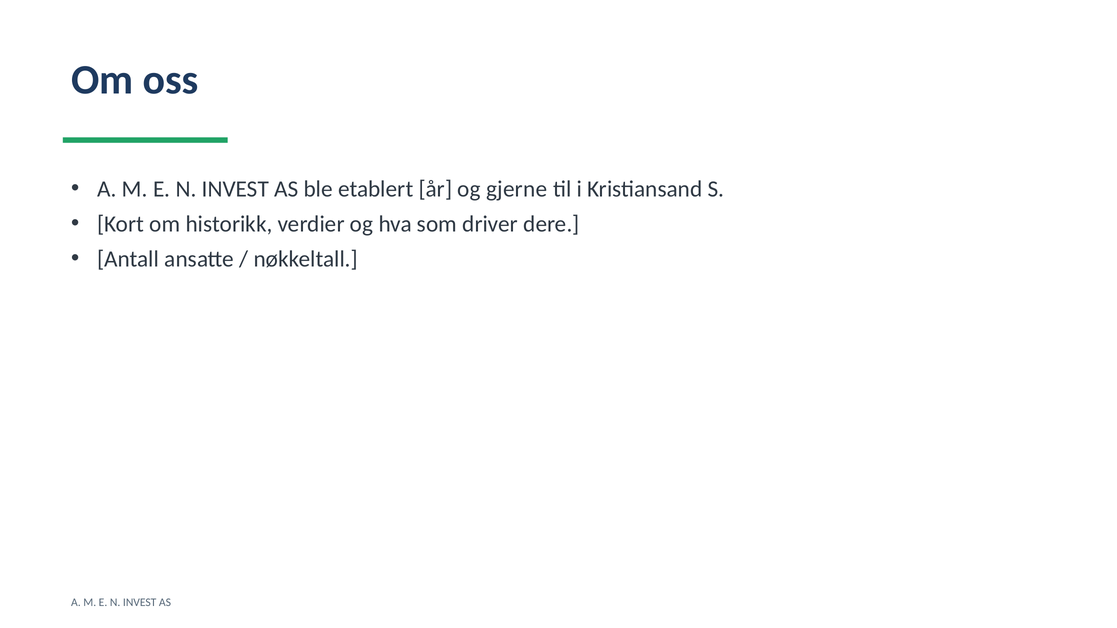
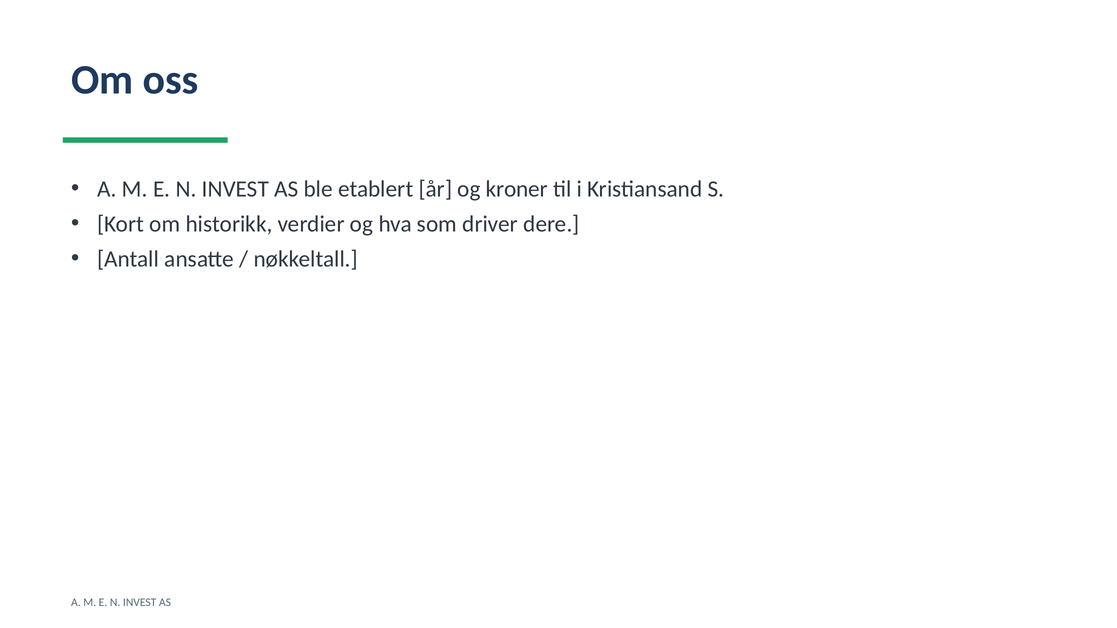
gjerne: gjerne -> kroner
